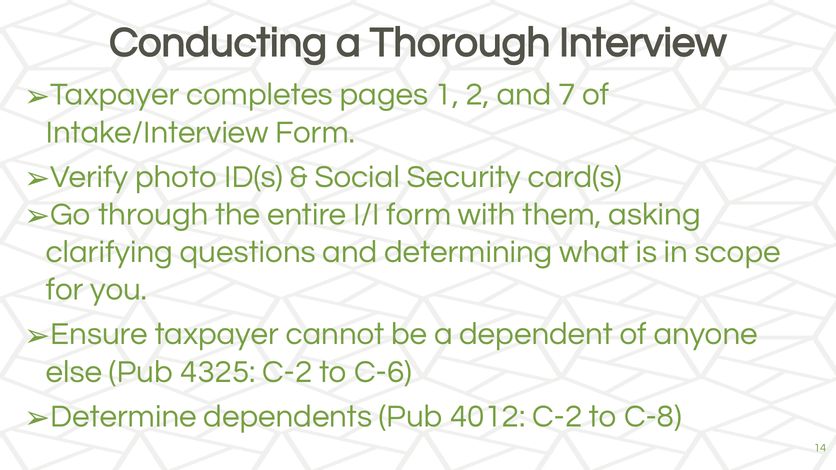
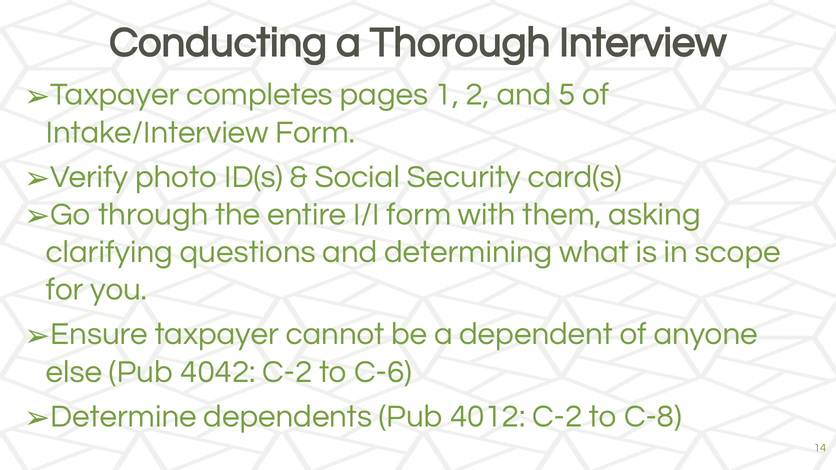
7: 7 -> 5
4325: 4325 -> 4042
